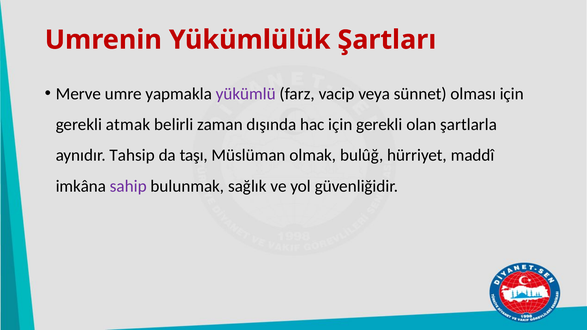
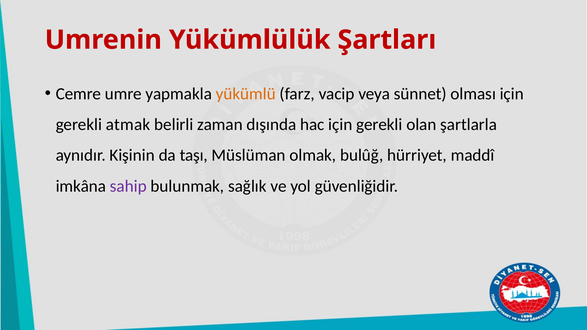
Merve: Merve -> Cemre
yükümlü colour: purple -> orange
Tahsip: Tahsip -> Kişinin
